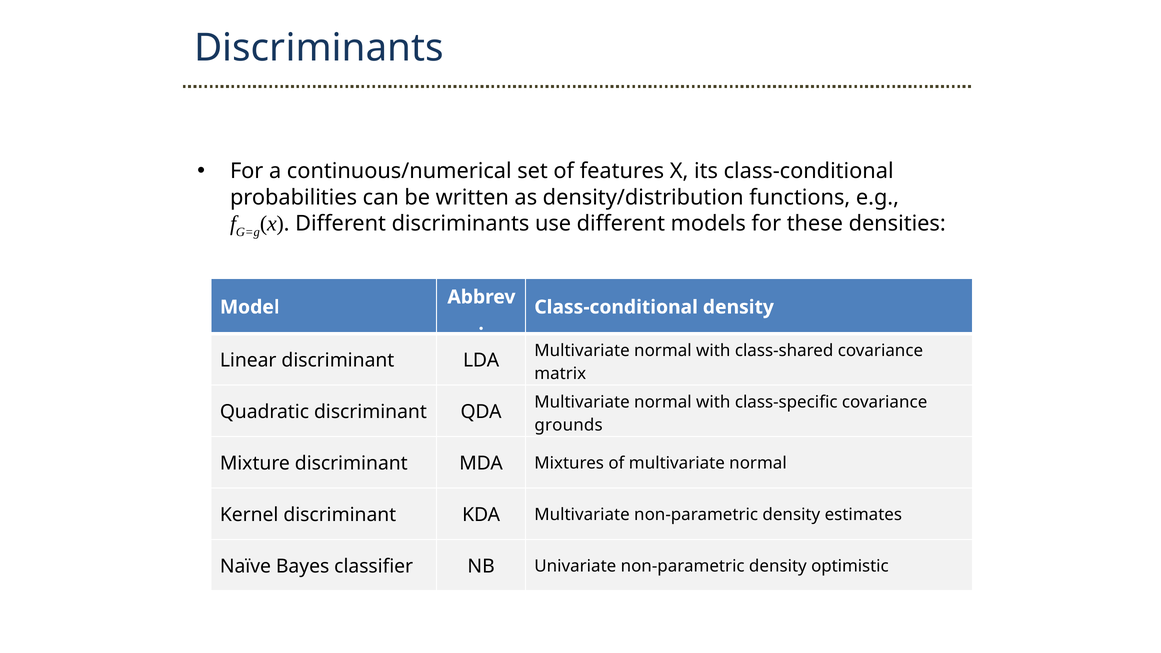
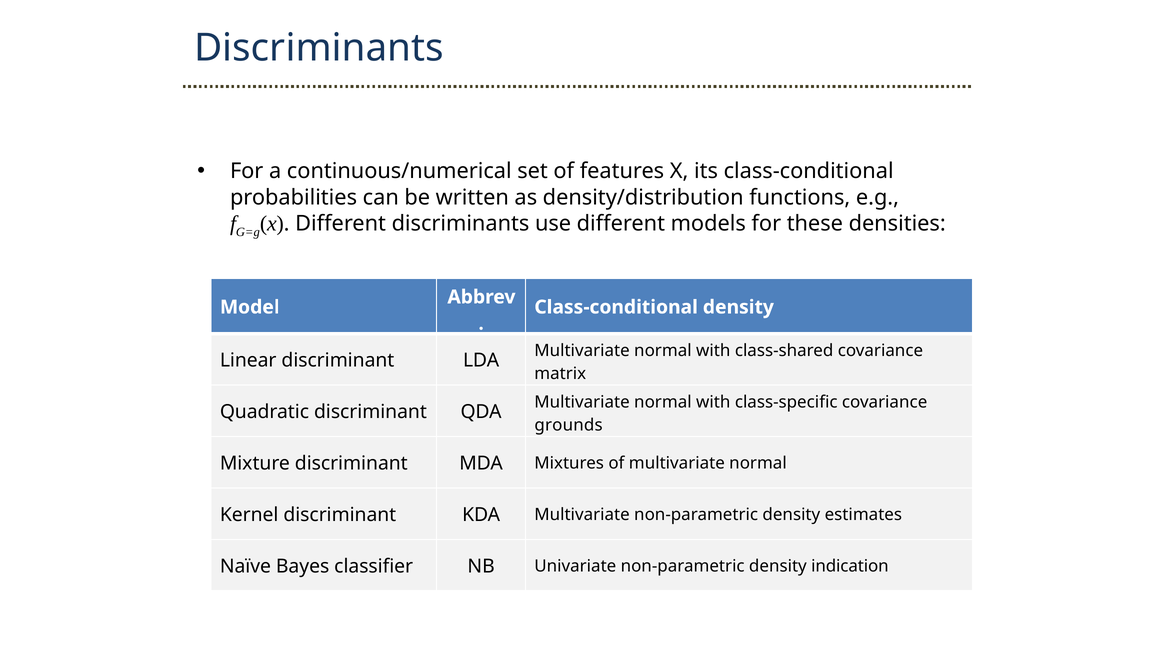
optimistic: optimistic -> indication
